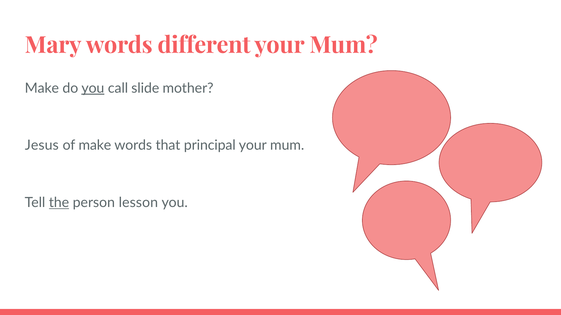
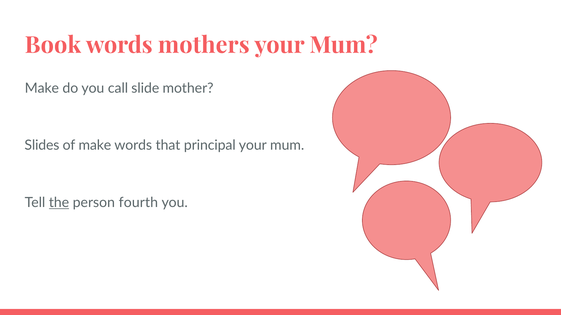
Mary: Mary -> Book
different: different -> mothers
you at (93, 88) underline: present -> none
Jesus: Jesus -> Slides
lesson: lesson -> fourth
